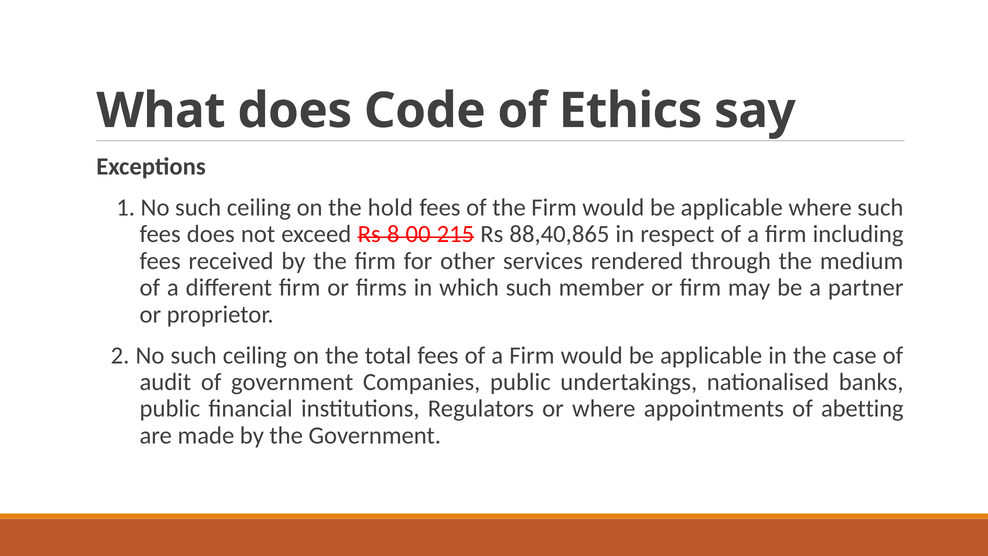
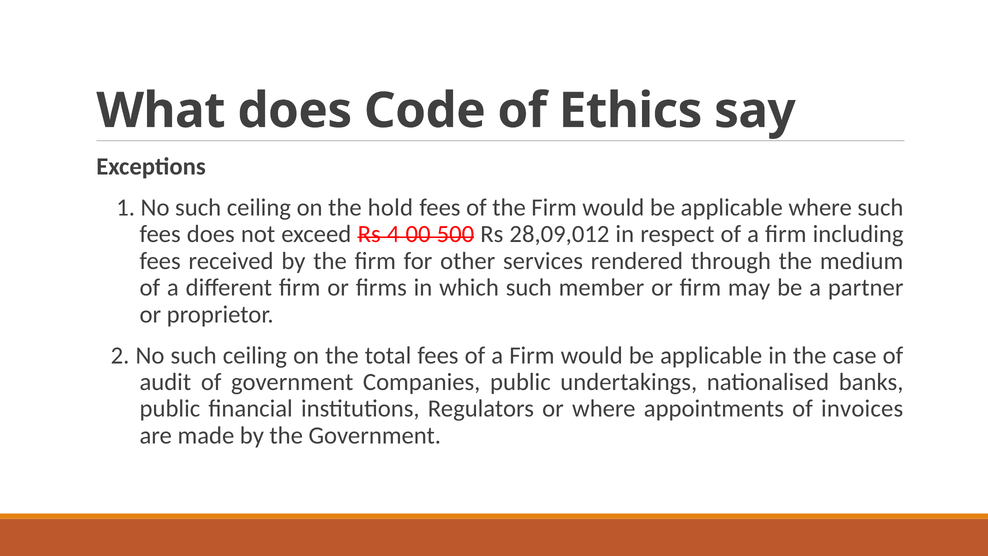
8: 8 -> 4
215: 215 -> 500
88,40,865: 88,40,865 -> 28,09,012
abetting: abetting -> invoices
